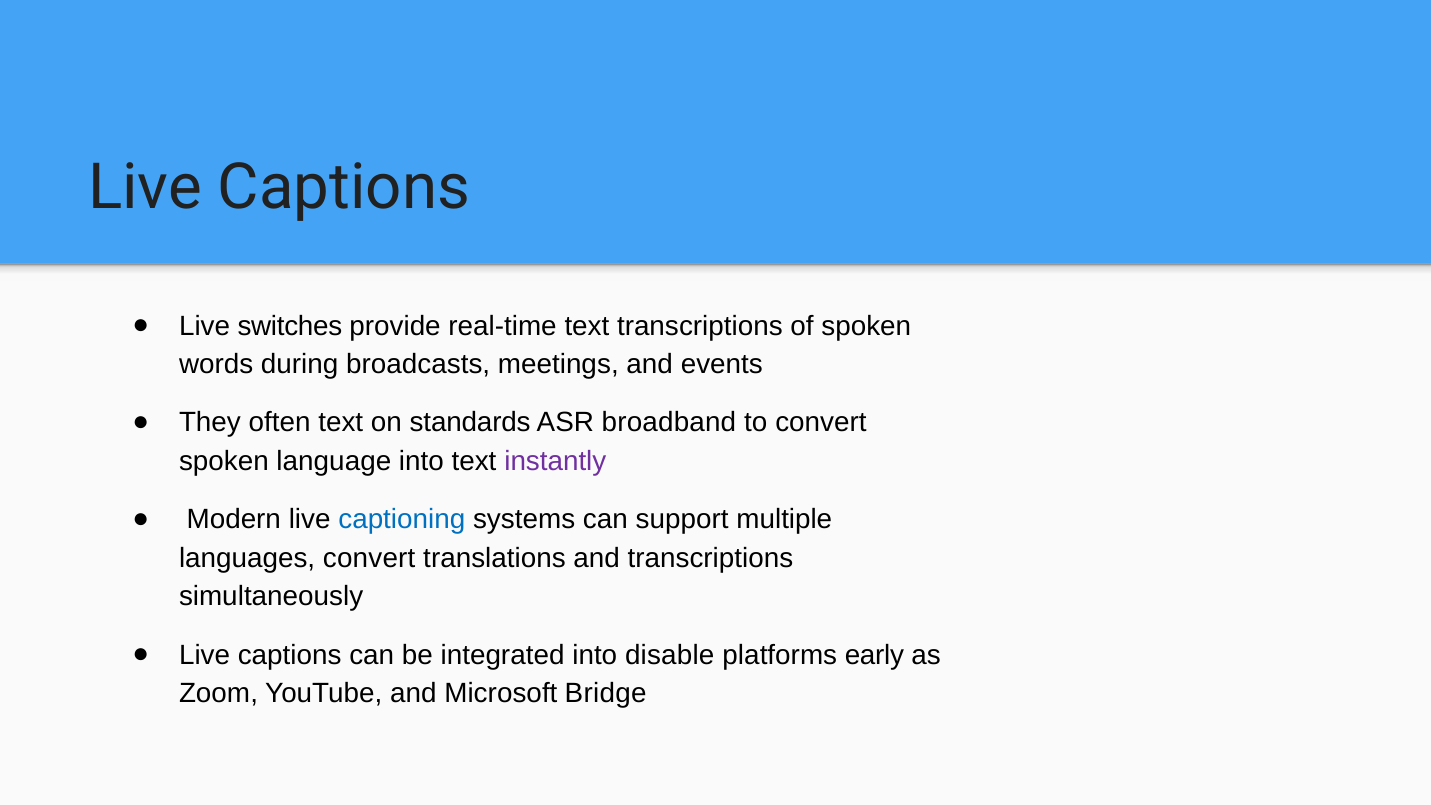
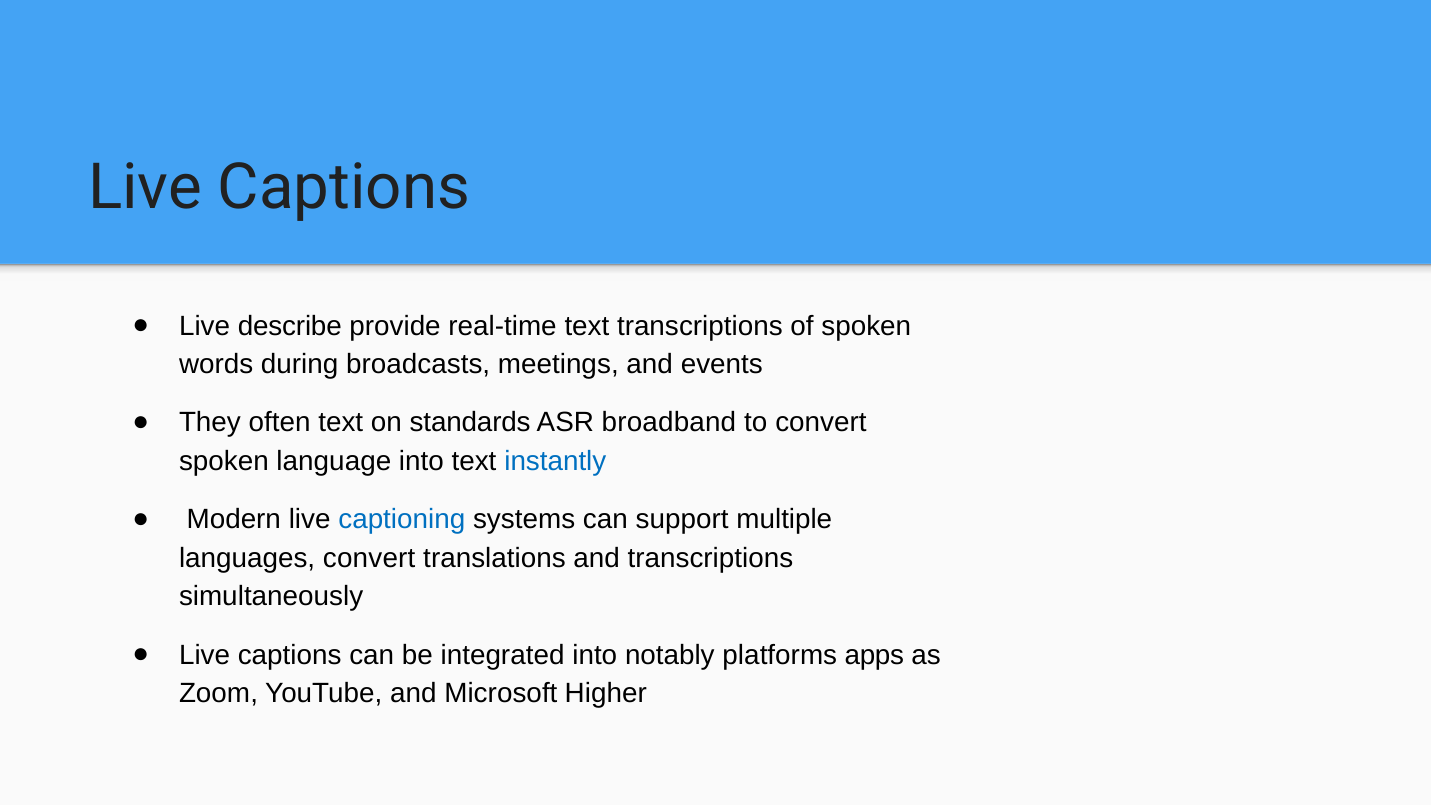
switches: switches -> describe
instantly colour: purple -> blue
disable: disable -> notably
early: early -> apps
Bridge: Bridge -> Higher
